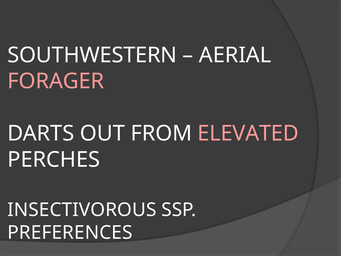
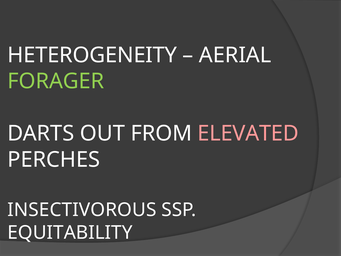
SOUTHWESTERN: SOUTHWESTERN -> HETEROGENEITY
FORAGER colour: pink -> light green
PREFERENCES: PREFERENCES -> EQUITABILITY
